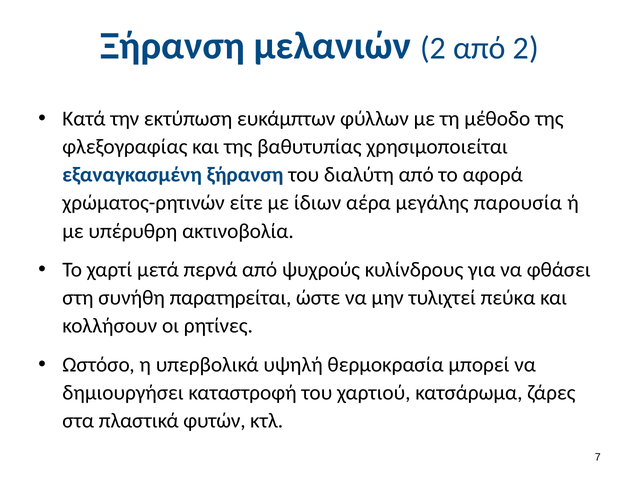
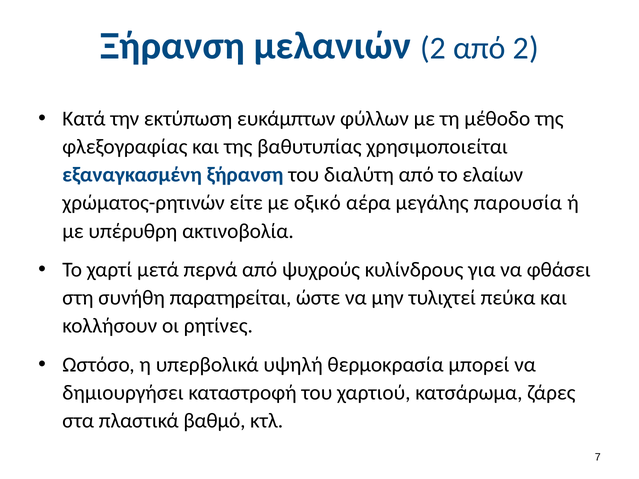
αφορά: αφορά -> ελαίων
ίδιων: ίδιων -> οξικό
φυτών: φυτών -> βαθμό
